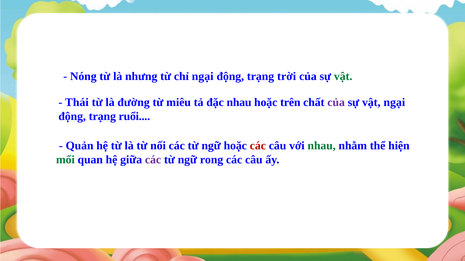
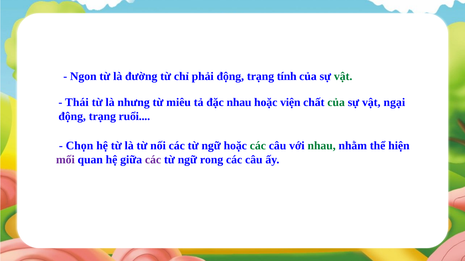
Nóng: Nóng -> Ngon
nhưng: nhưng -> đường
chỉ ngại: ngại -> phải
trời: trời -> tính
đường: đường -> nhưng
trên: trên -> viện
của at (336, 103) colour: purple -> green
Quản: Quản -> Chọn
các at (258, 146) colour: red -> green
mối colour: green -> purple
